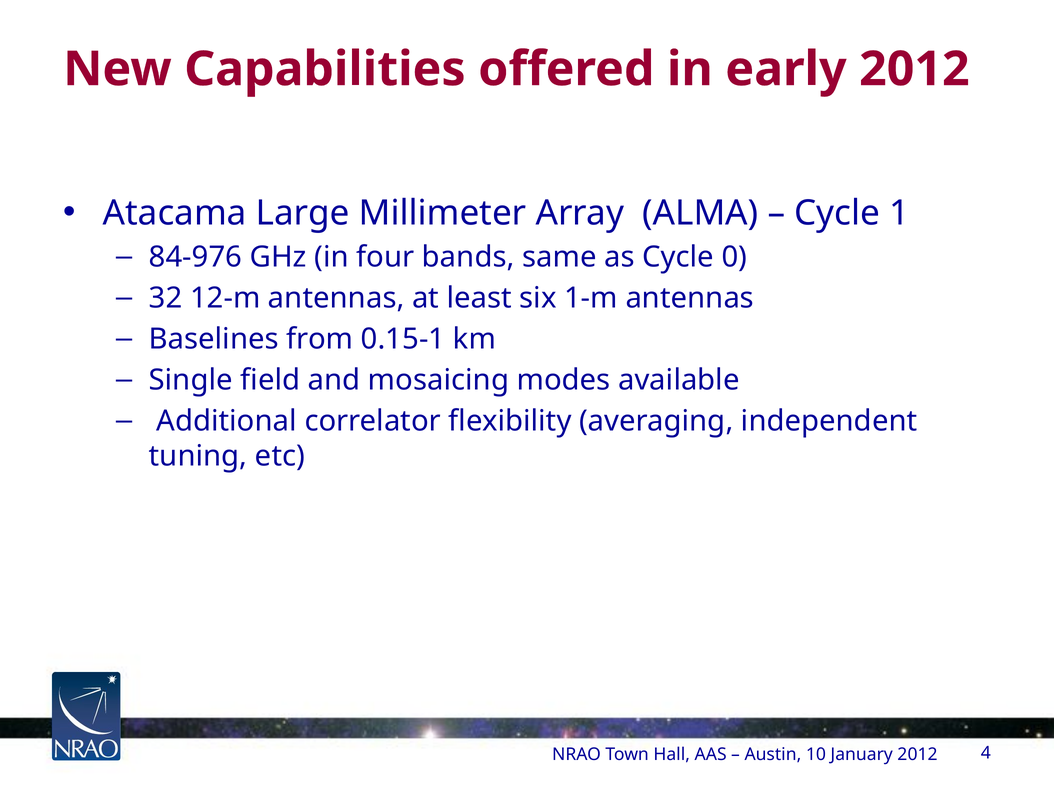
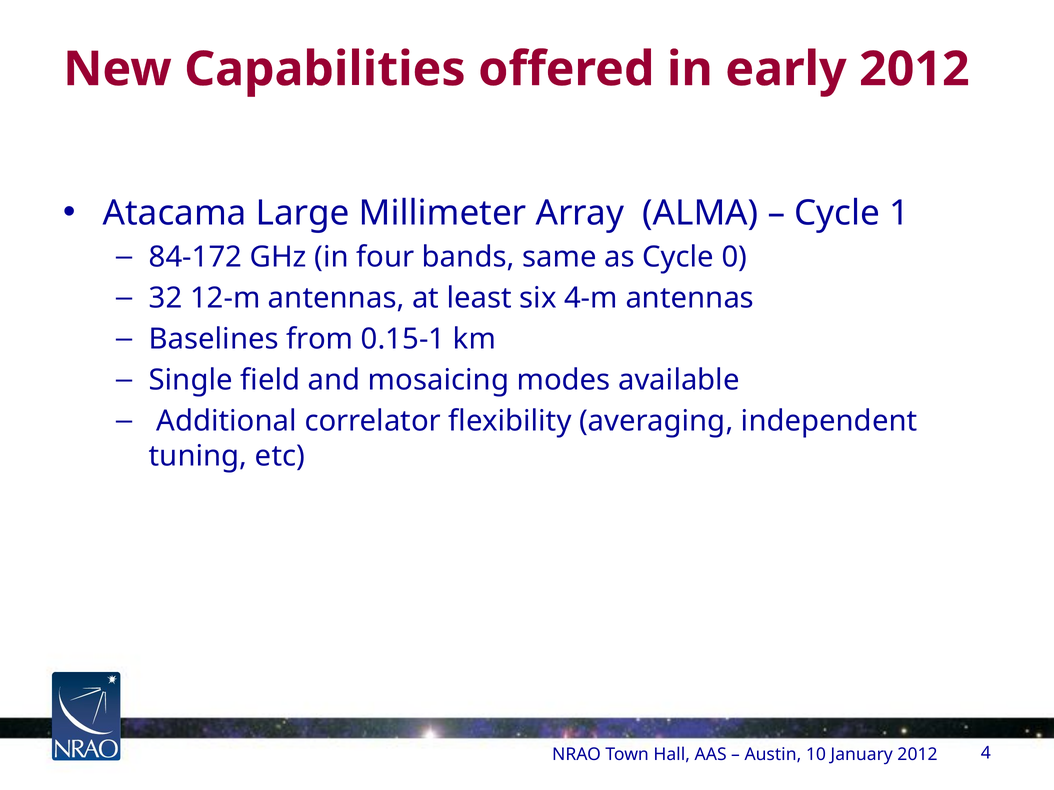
84-976: 84-976 -> 84-172
1-m: 1-m -> 4-m
